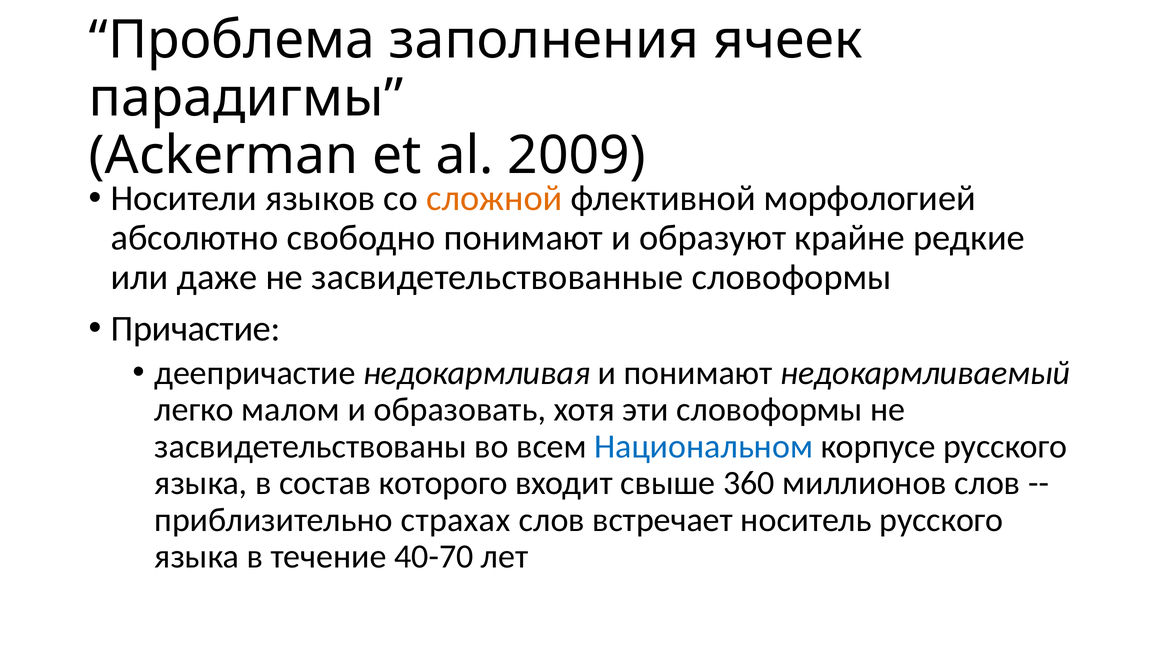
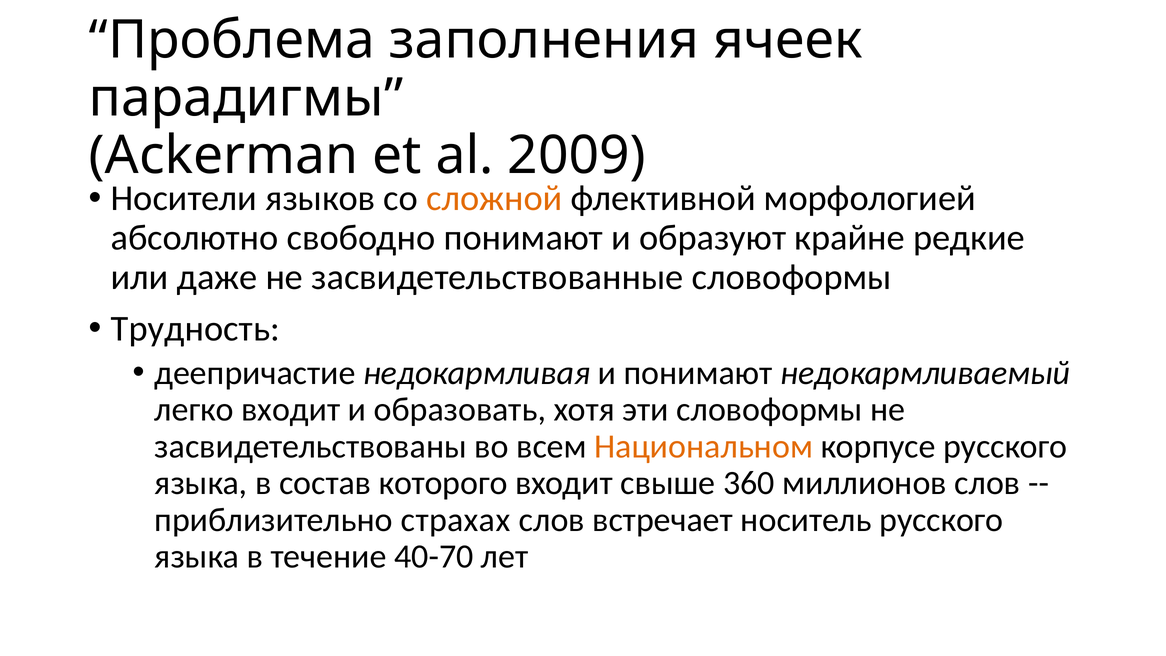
Причастие: Причастие -> Трудность
легко малом: малом -> входит
Национальном colour: blue -> orange
